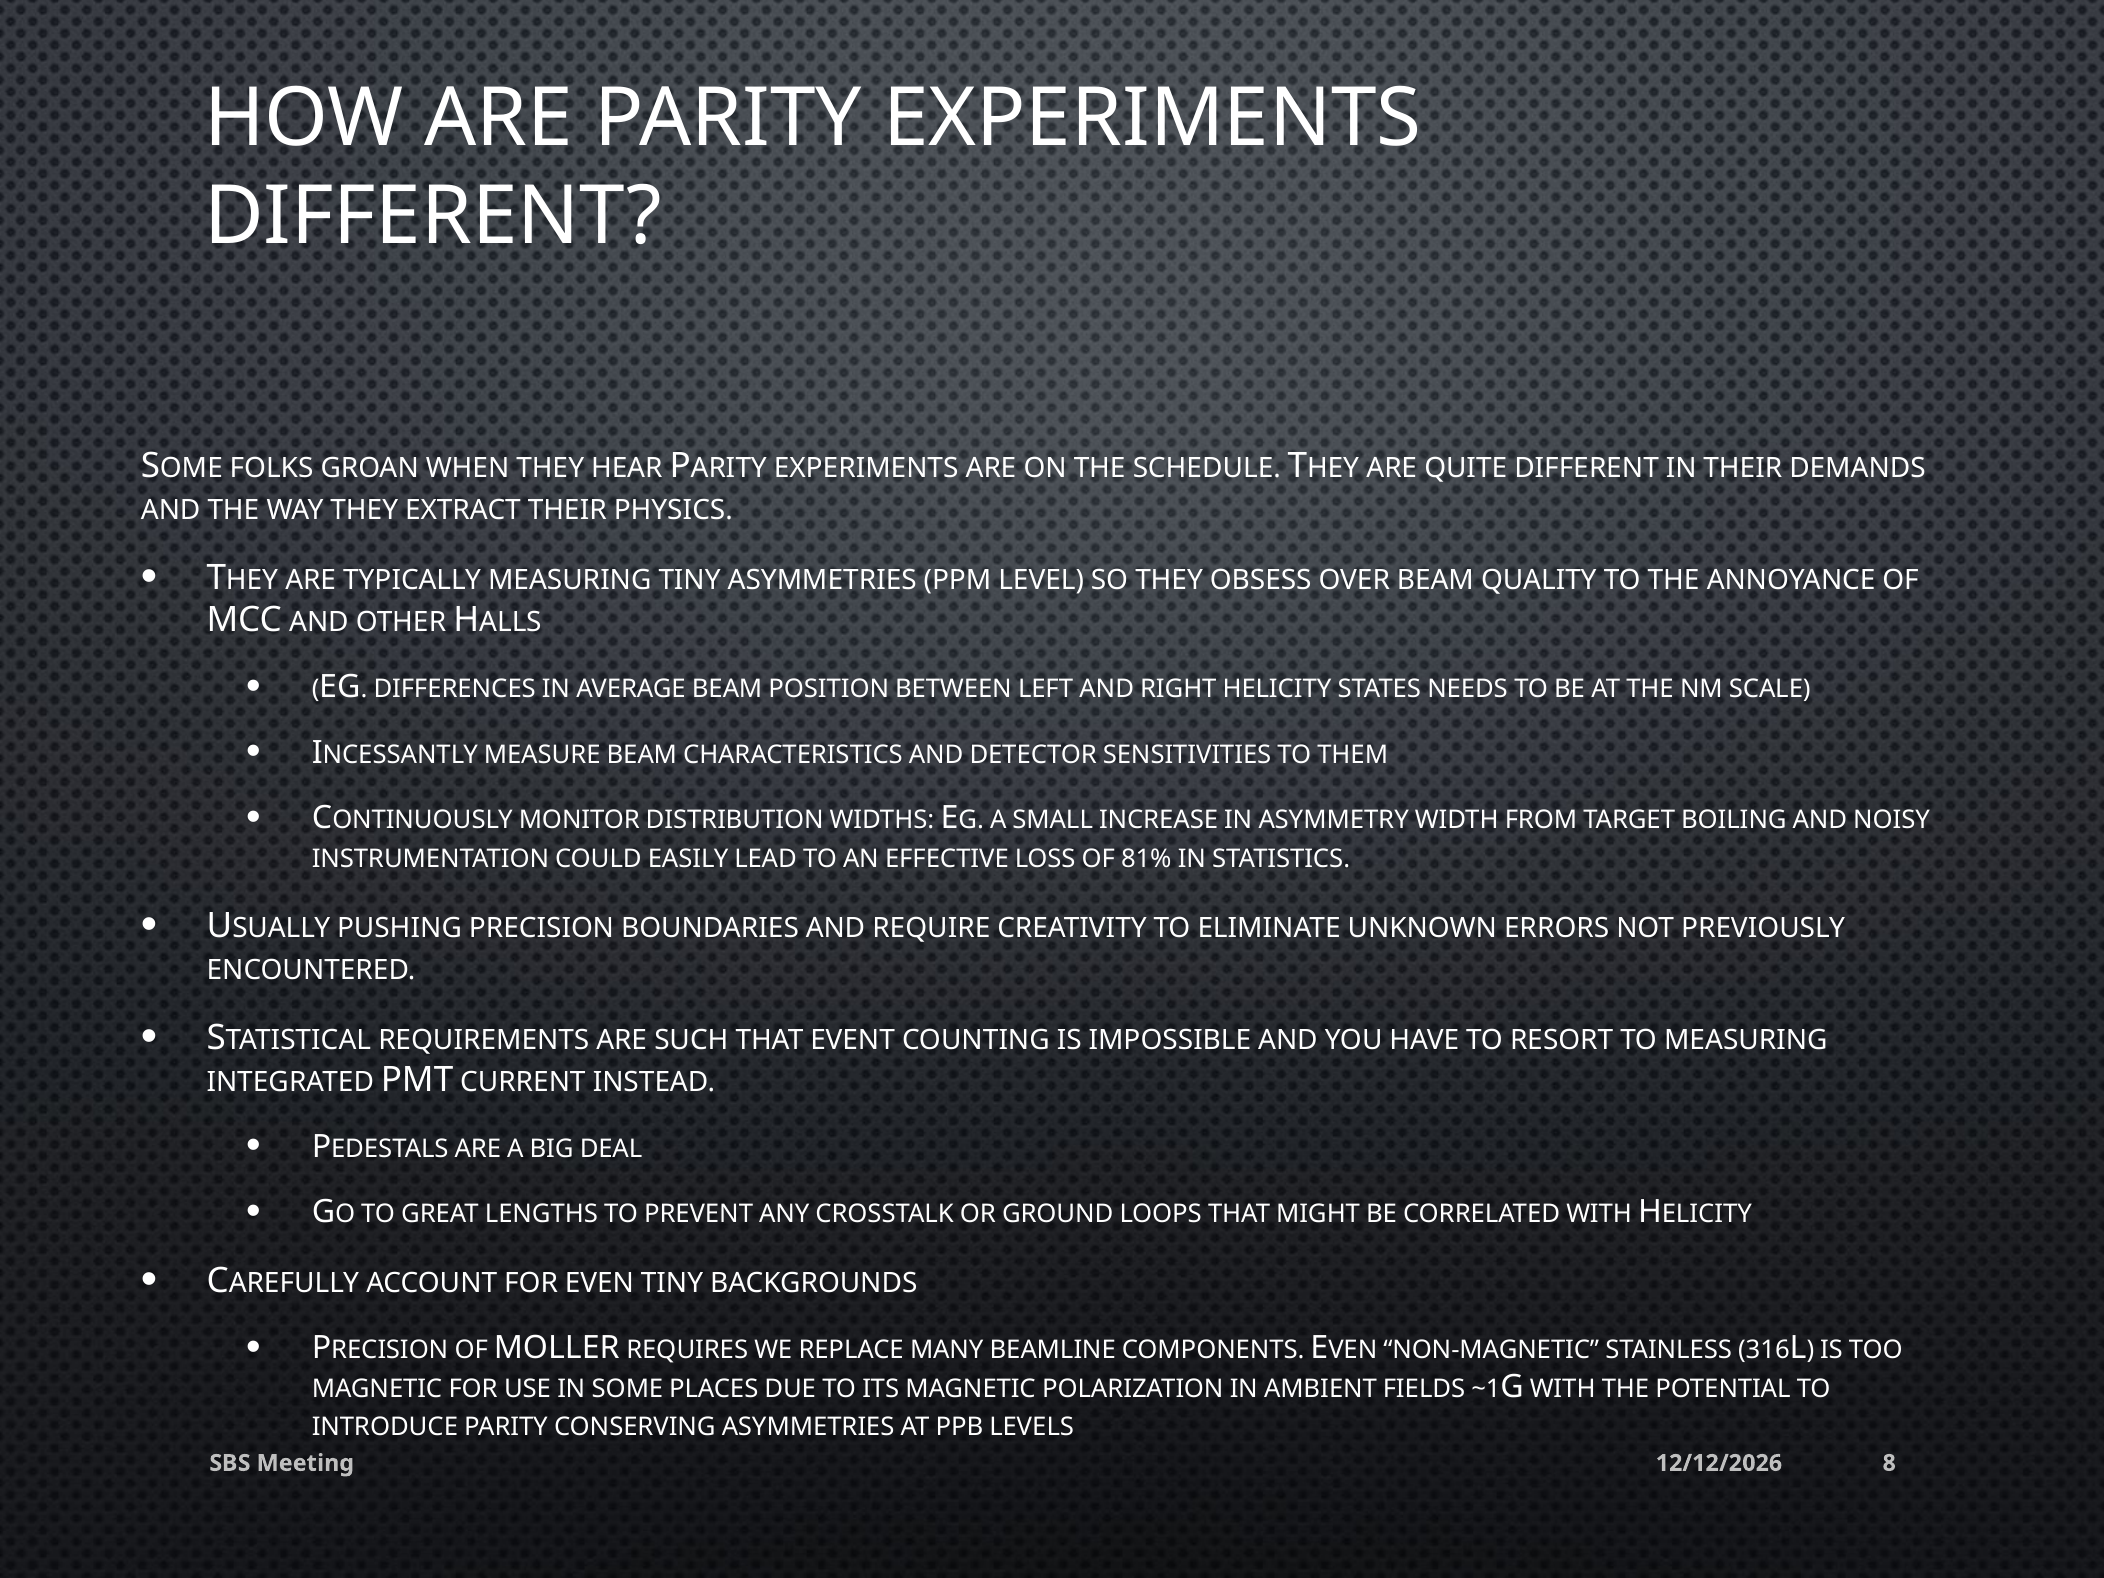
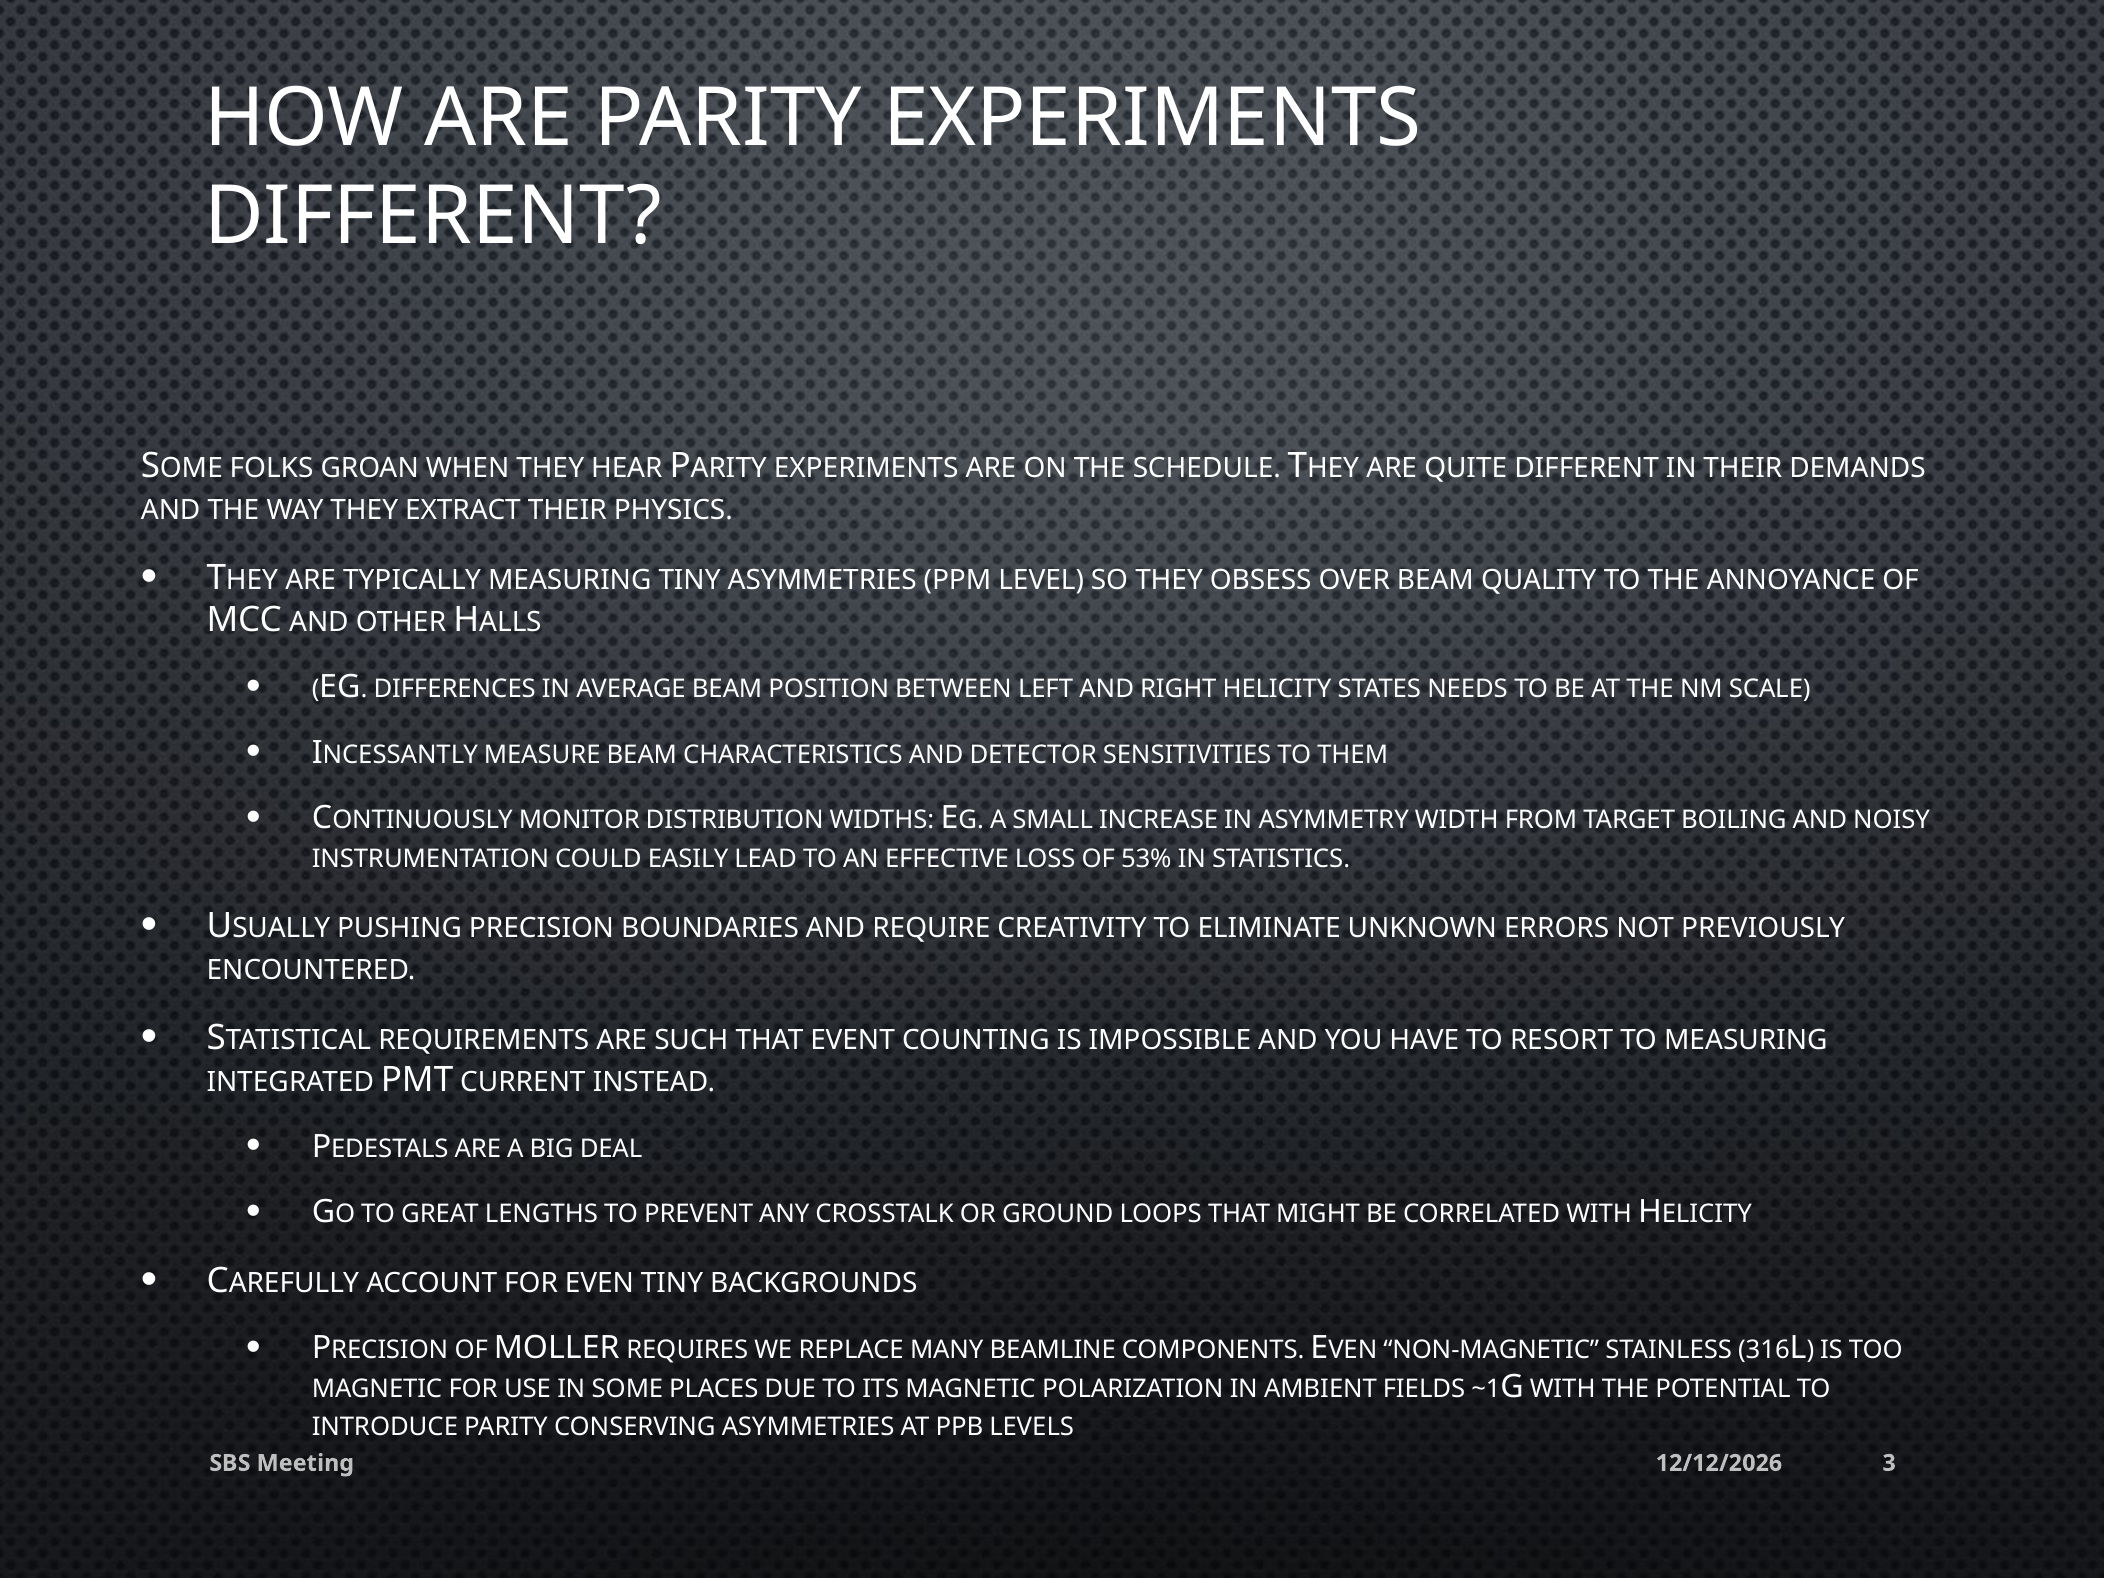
81%: 81% -> 53%
8: 8 -> 3
